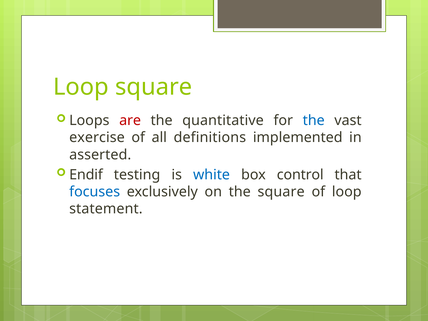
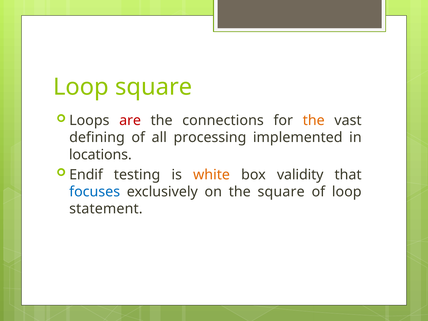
quantitative: quantitative -> connections
the at (314, 120) colour: blue -> orange
exercise: exercise -> defining
definitions: definitions -> processing
asserted: asserted -> locations
white colour: blue -> orange
control: control -> validity
